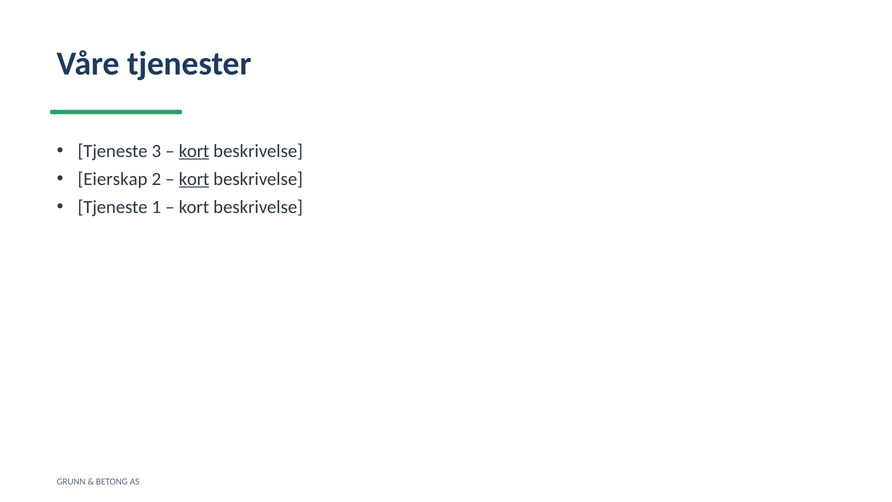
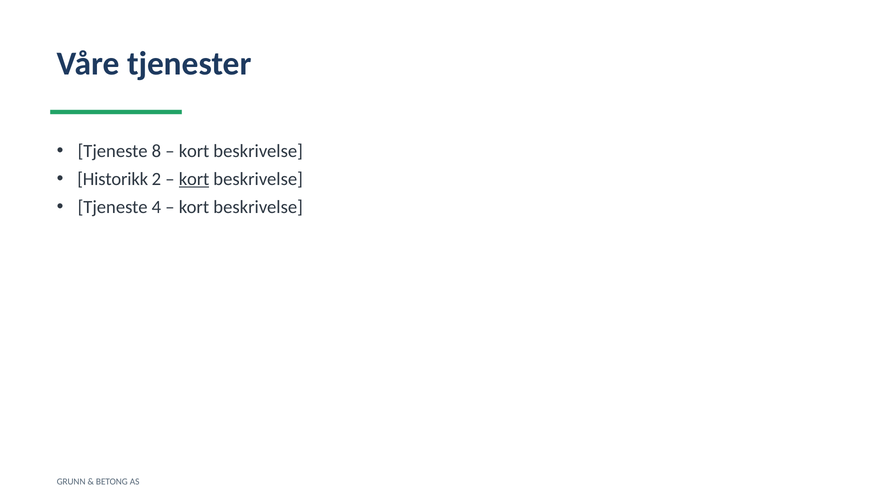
3: 3 -> 8
kort at (194, 151) underline: present -> none
Eierskap: Eierskap -> Historikk
1: 1 -> 4
